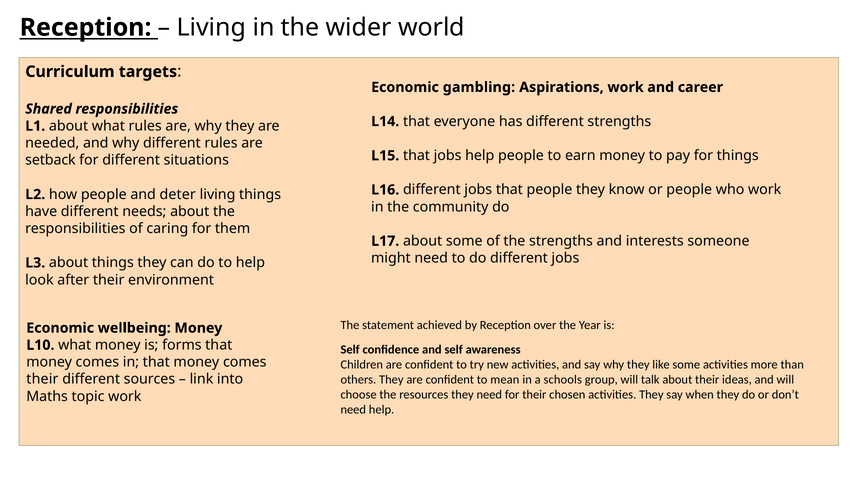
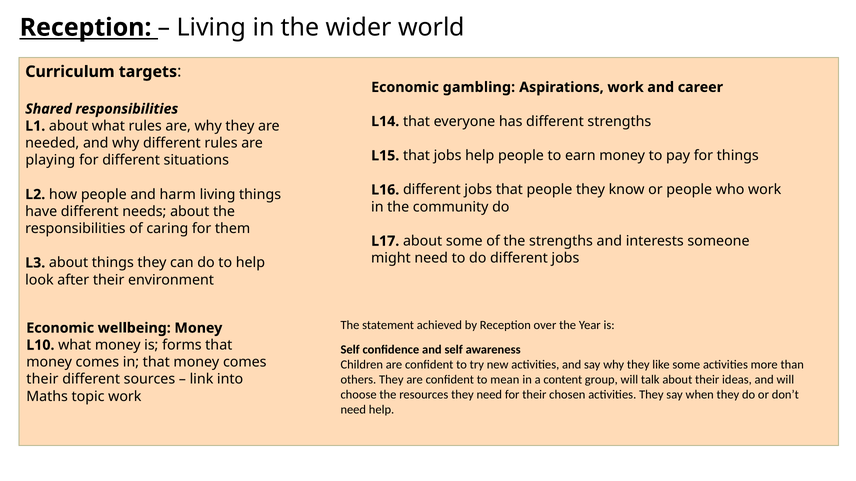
setback: setback -> playing
deter: deter -> harm
schools: schools -> content
